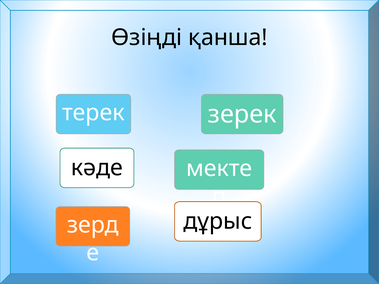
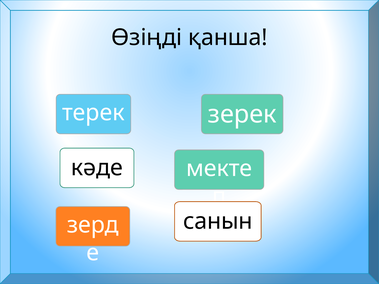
дұрыс: дұрыс -> санын
